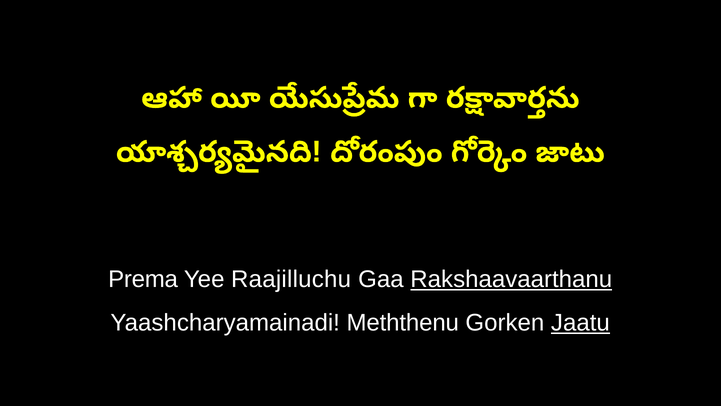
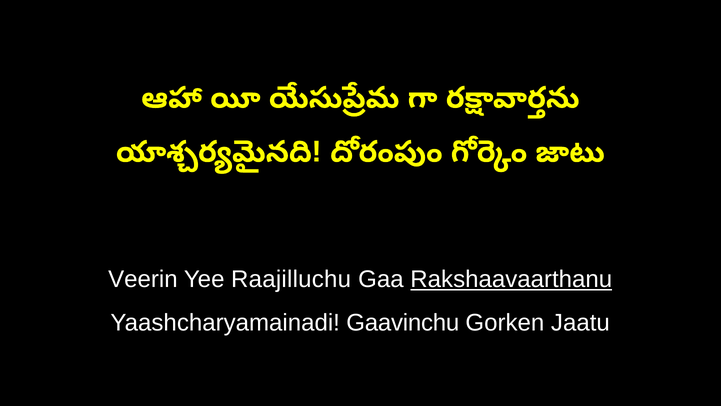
Prema: Prema -> Veerin
Meththenu: Meththenu -> Gaavinchu
Jaatu underline: present -> none
